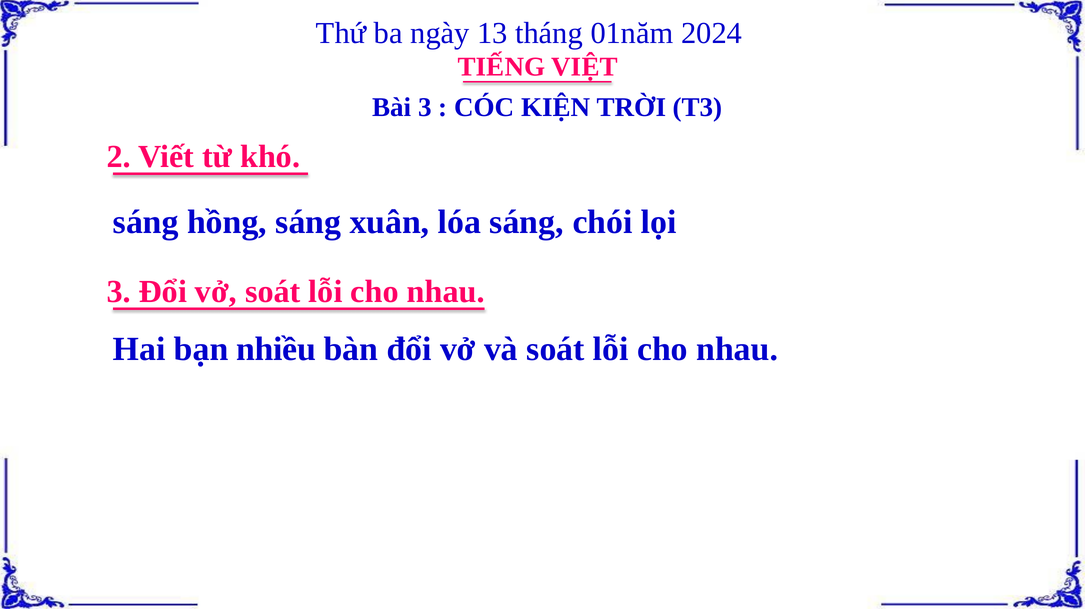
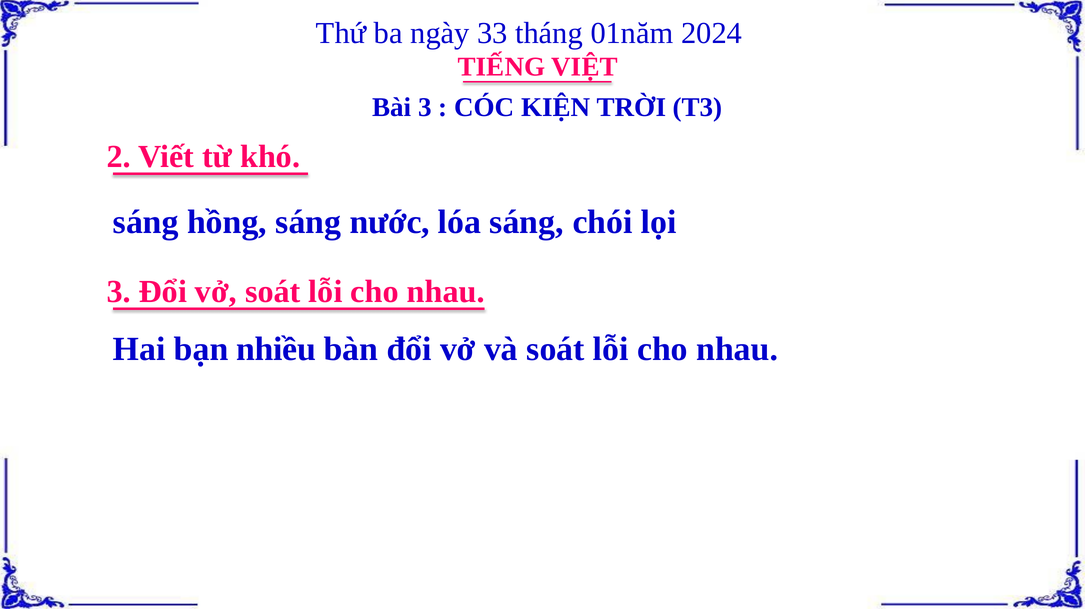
13: 13 -> 33
xuân: xuân -> nước
